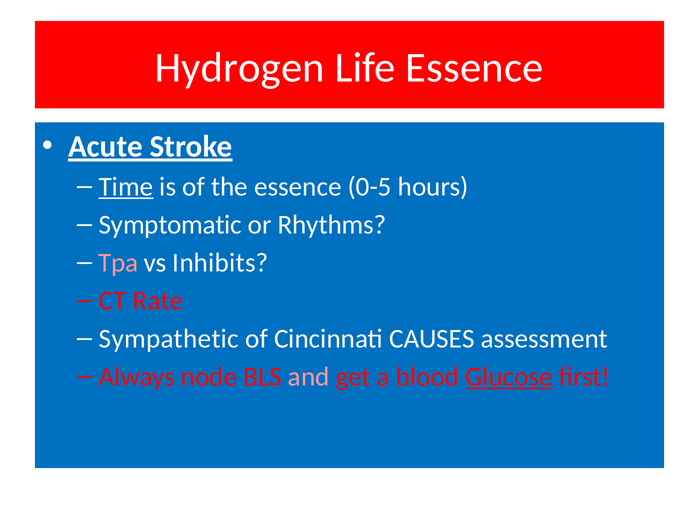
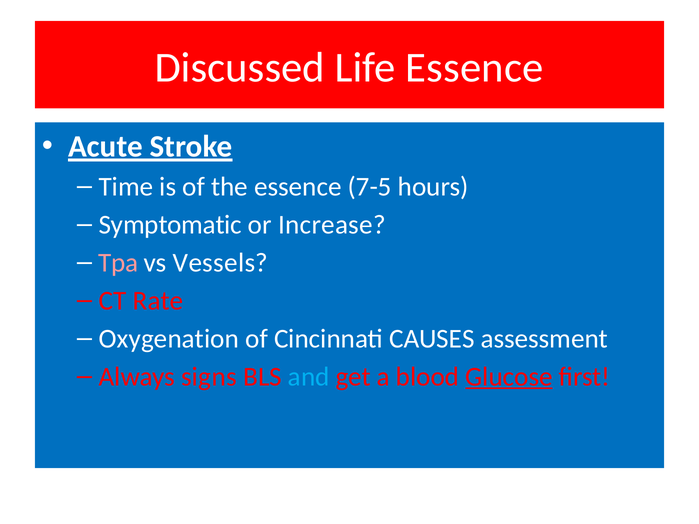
Hydrogen: Hydrogen -> Discussed
Time underline: present -> none
0-5: 0-5 -> 7-5
Rhythms: Rhythms -> Increase
Inhibits: Inhibits -> Vessels
Sympathetic: Sympathetic -> Oxygenation
node: node -> signs
and colour: pink -> light blue
